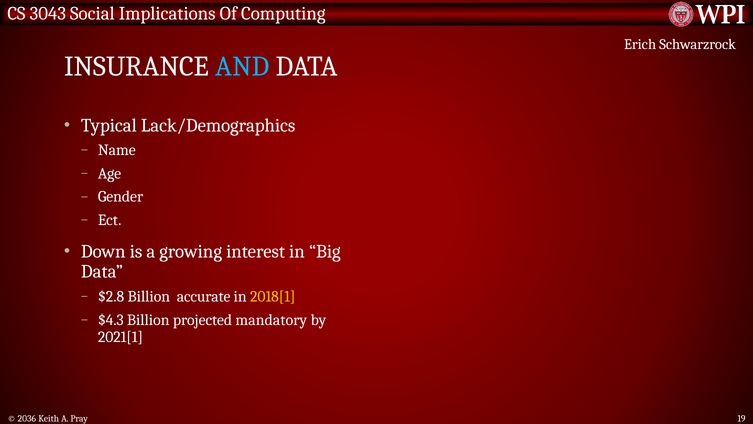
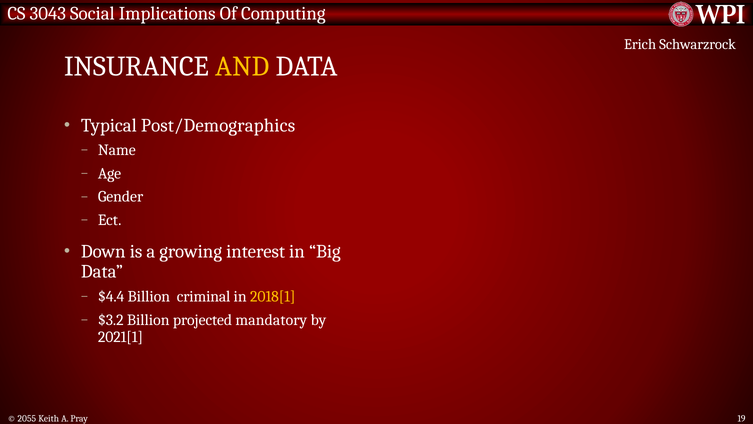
AND colour: light blue -> yellow
Lack/Demographics: Lack/Demographics -> Post/Demographics
$2.8: $2.8 -> $4.4
accurate: accurate -> criminal
$4.3: $4.3 -> $3.2
2036: 2036 -> 2055
